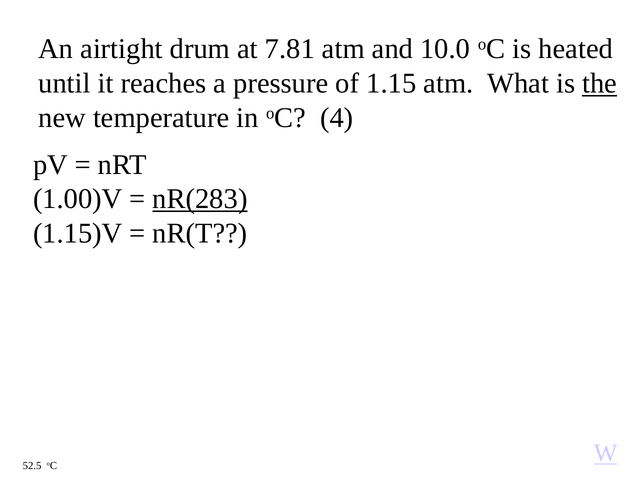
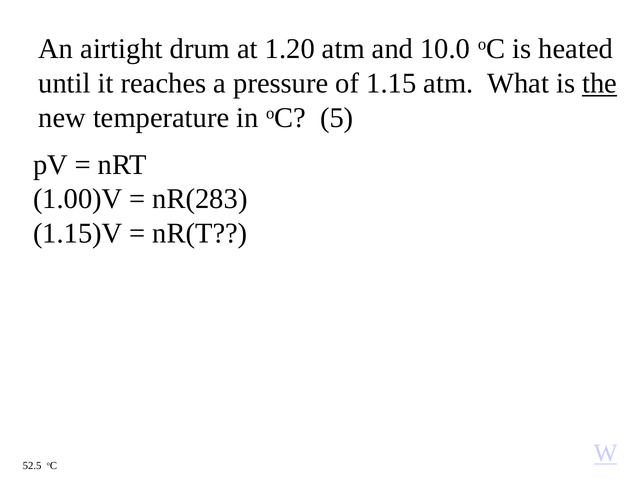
7.81: 7.81 -> 1.20
4: 4 -> 5
nR(283 underline: present -> none
